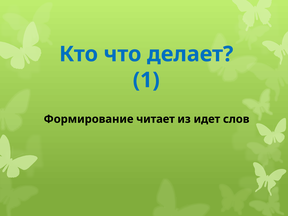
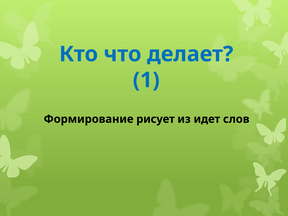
читает: читает -> рисует
